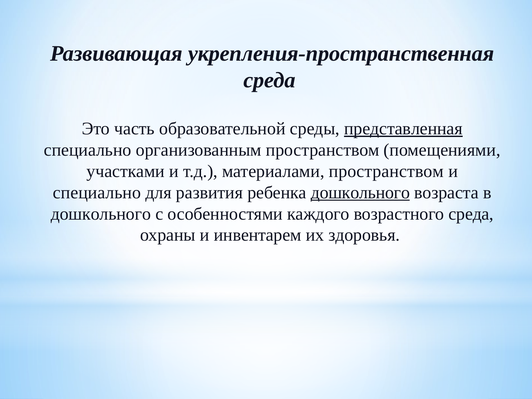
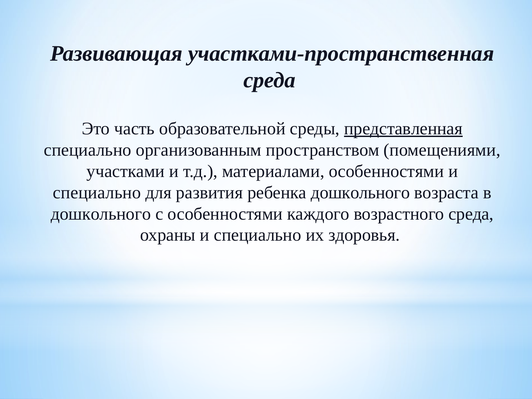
укрепления-пространственная: укрепления-пространственная -> участками-пространственная
материалами пространством: пространством -> особенностями
дошкольного at (360, 193) underline: present -> none
охраны и инвентарем: инвентарем -> специально
